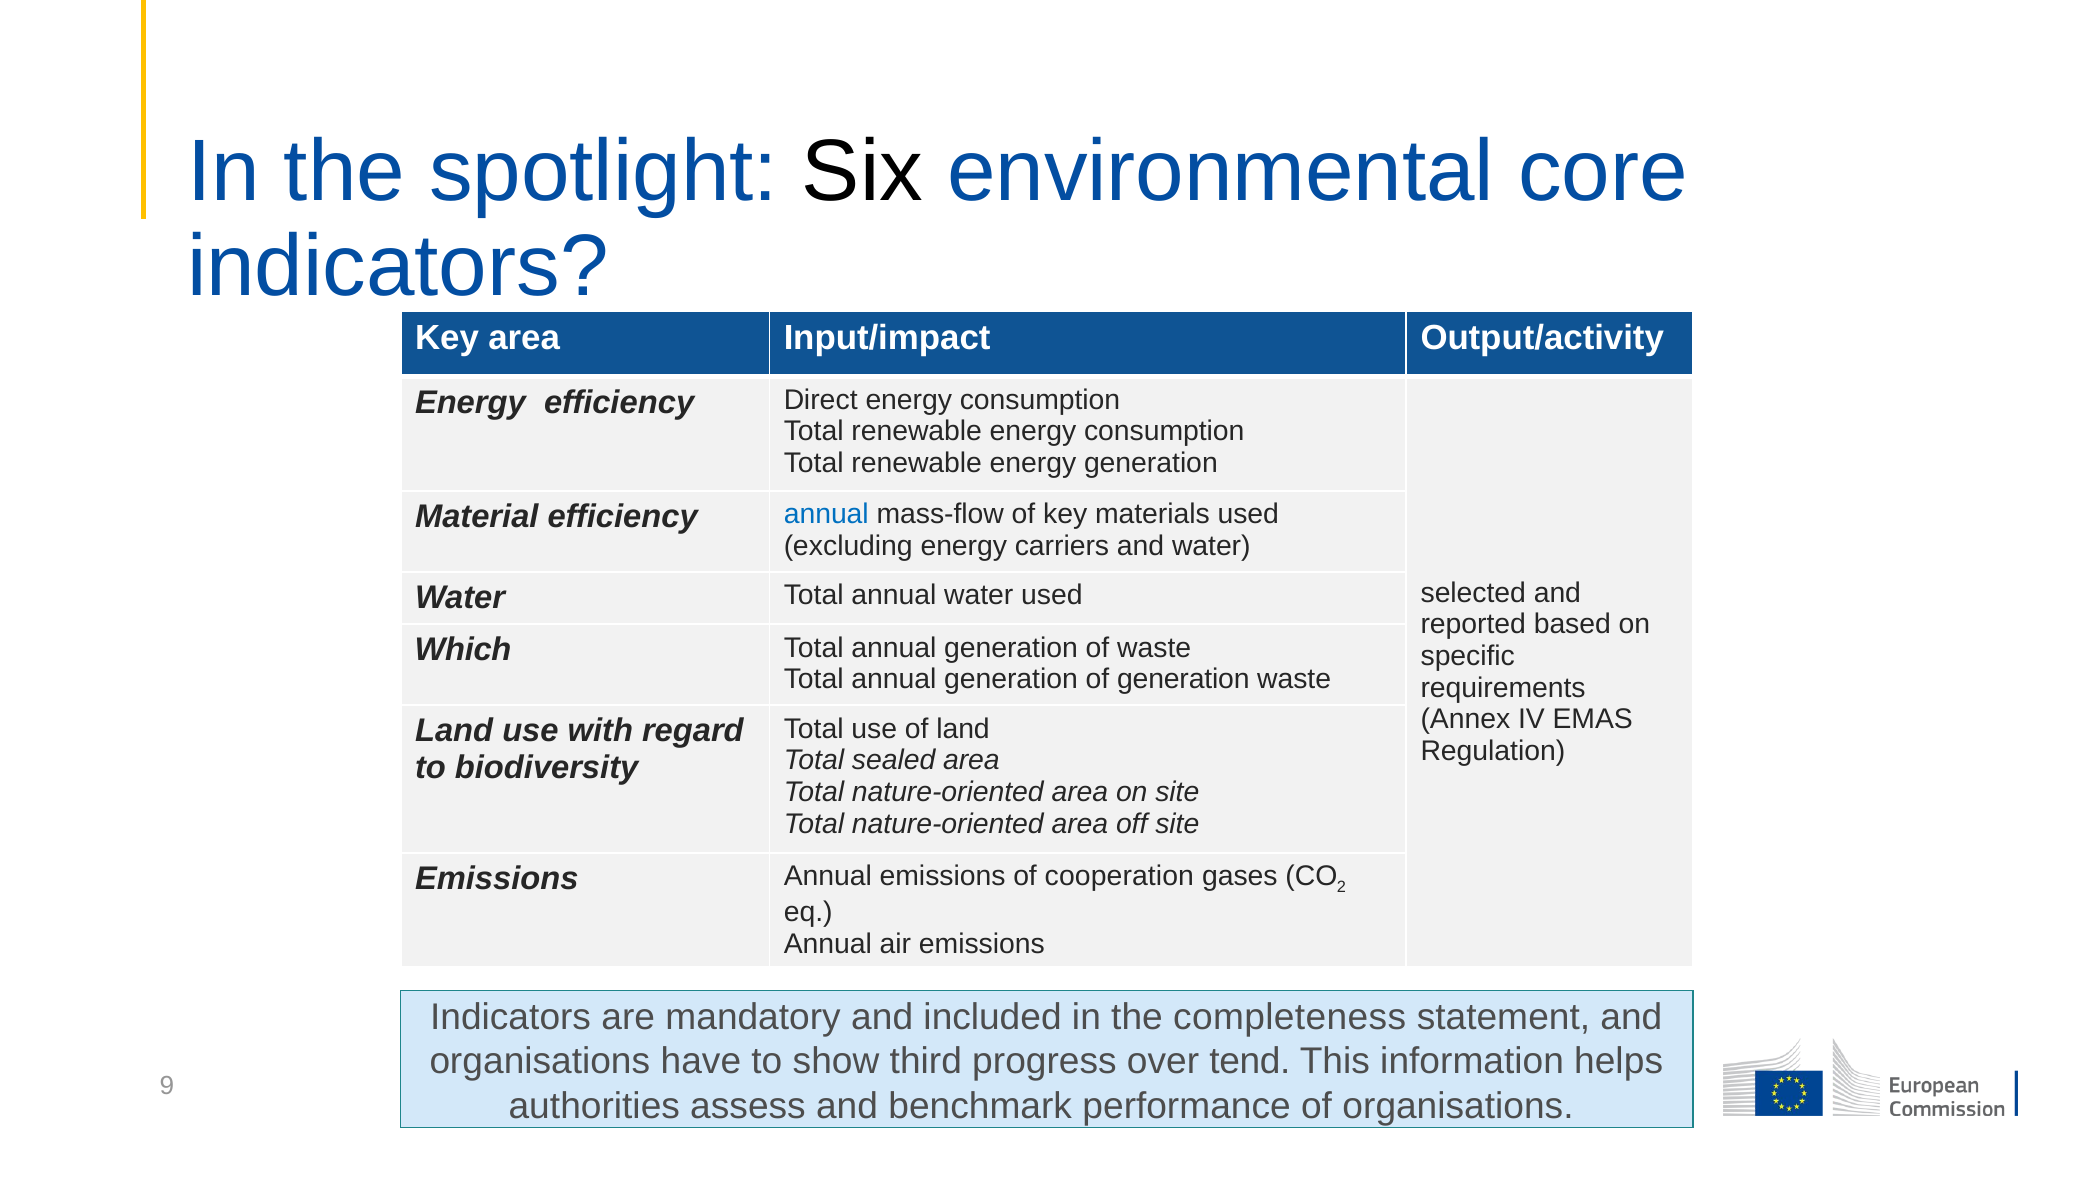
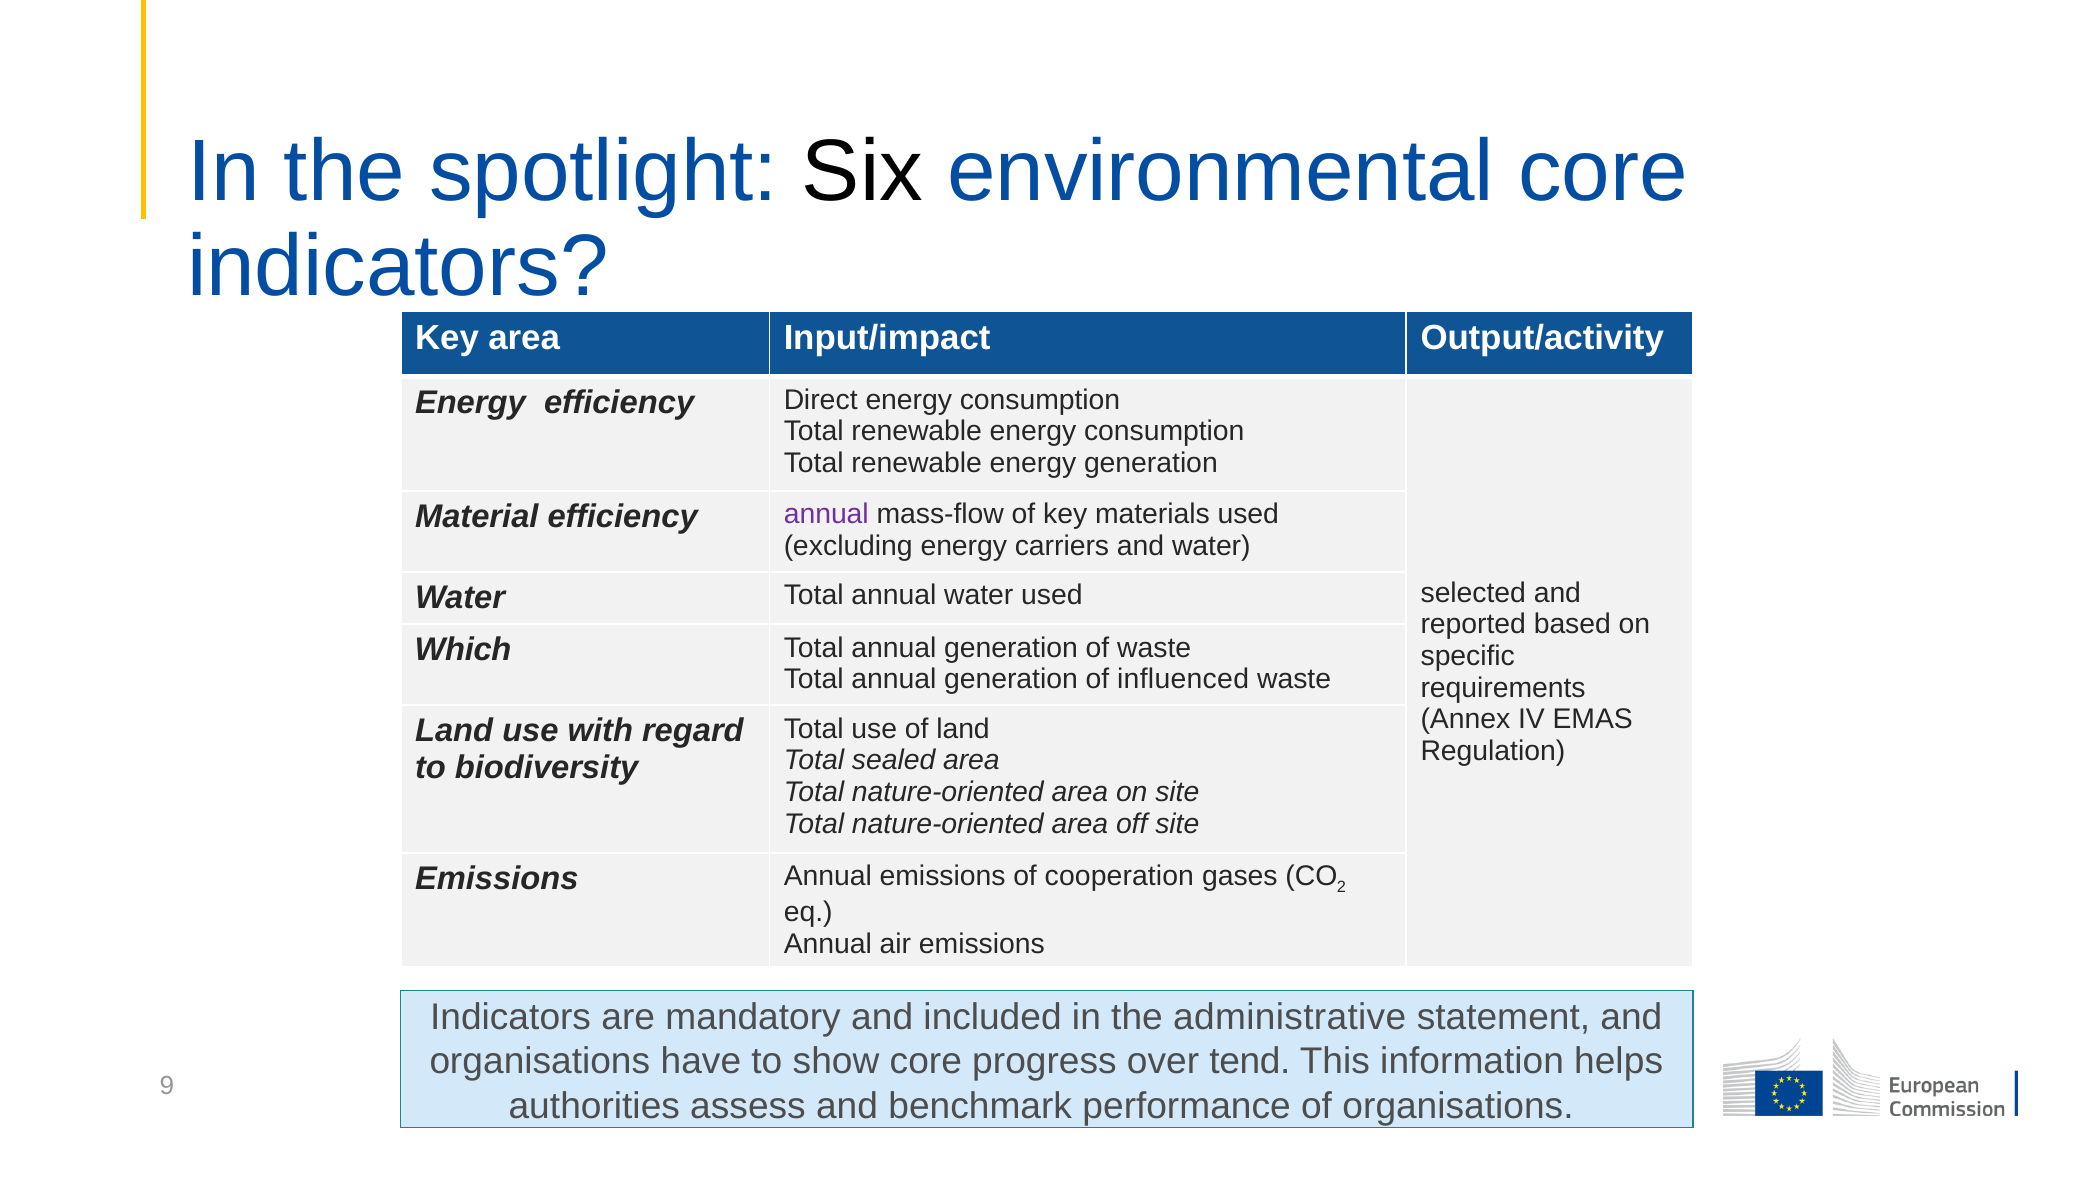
annual at (826, 514) colour: blue -> purple
of generation: generation -> influenced
completeness: completeness -> administrative
show third: third -> core
